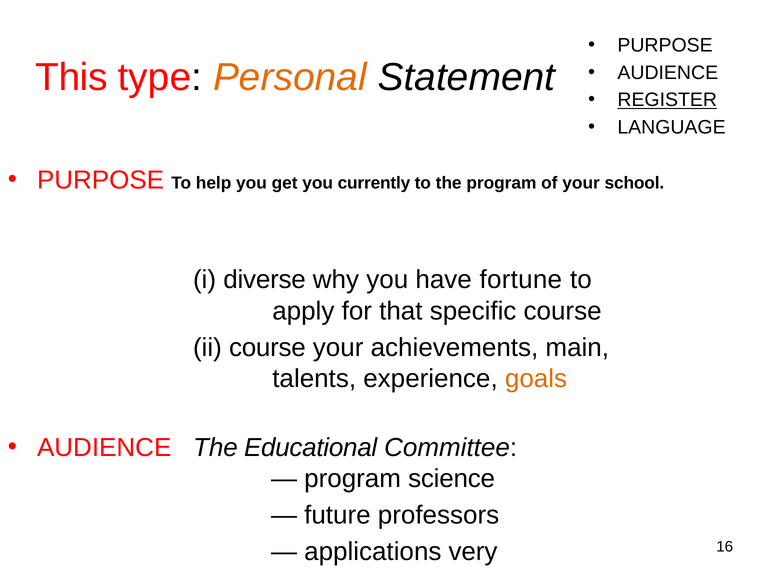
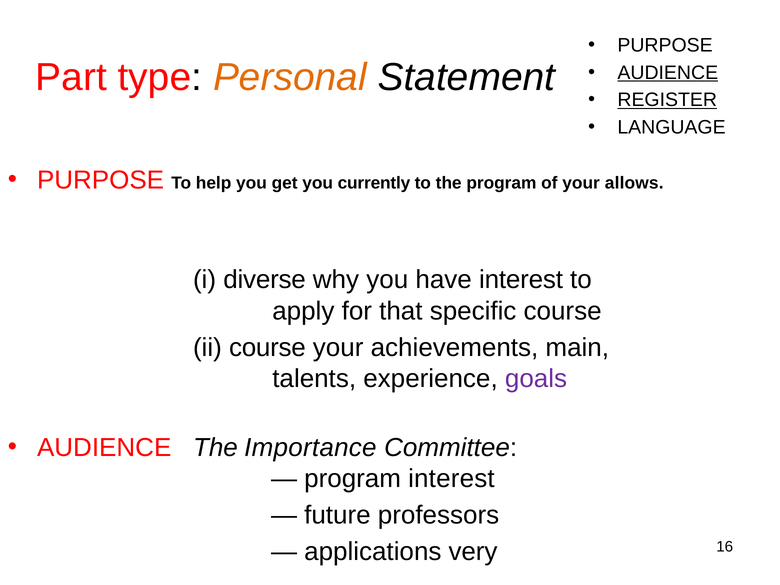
This: This -> Part
AUDIENCE at (668, 73) underline: none -> present
school: school -> allows
have fortune: fortune -> interest
goals colour: orange -> purple
Educational: Educational -> Importance
program science: science -> interest
